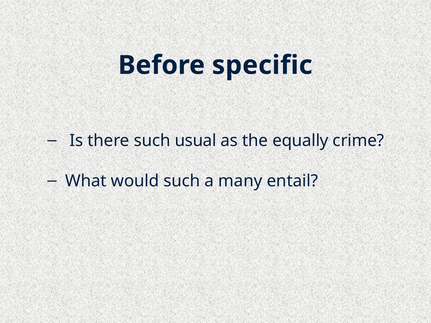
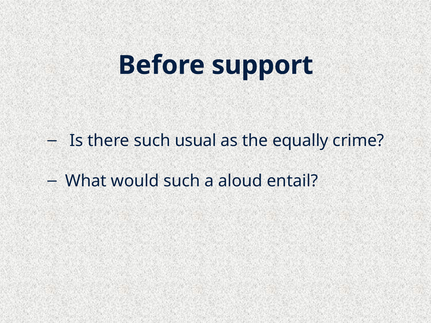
specific: specific -> support
many: many -> aloud
